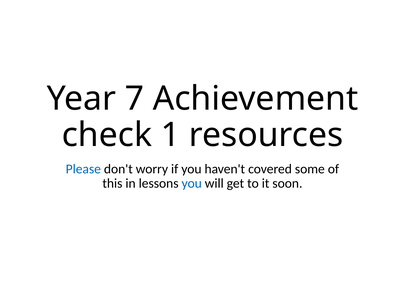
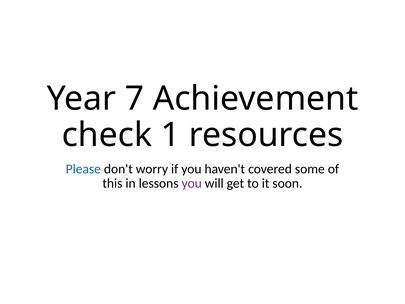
you at (192, 183) colour: blue -> purple
